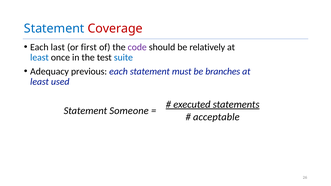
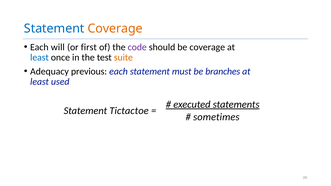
Coverage at (115, 28) colour: red -> orange
last: last -> will
be relatively: relatively -> coverage
suite colour: blue -> orange
Someone: Someone -> Tictactoe
acceptable: acceptable -> sometimes
